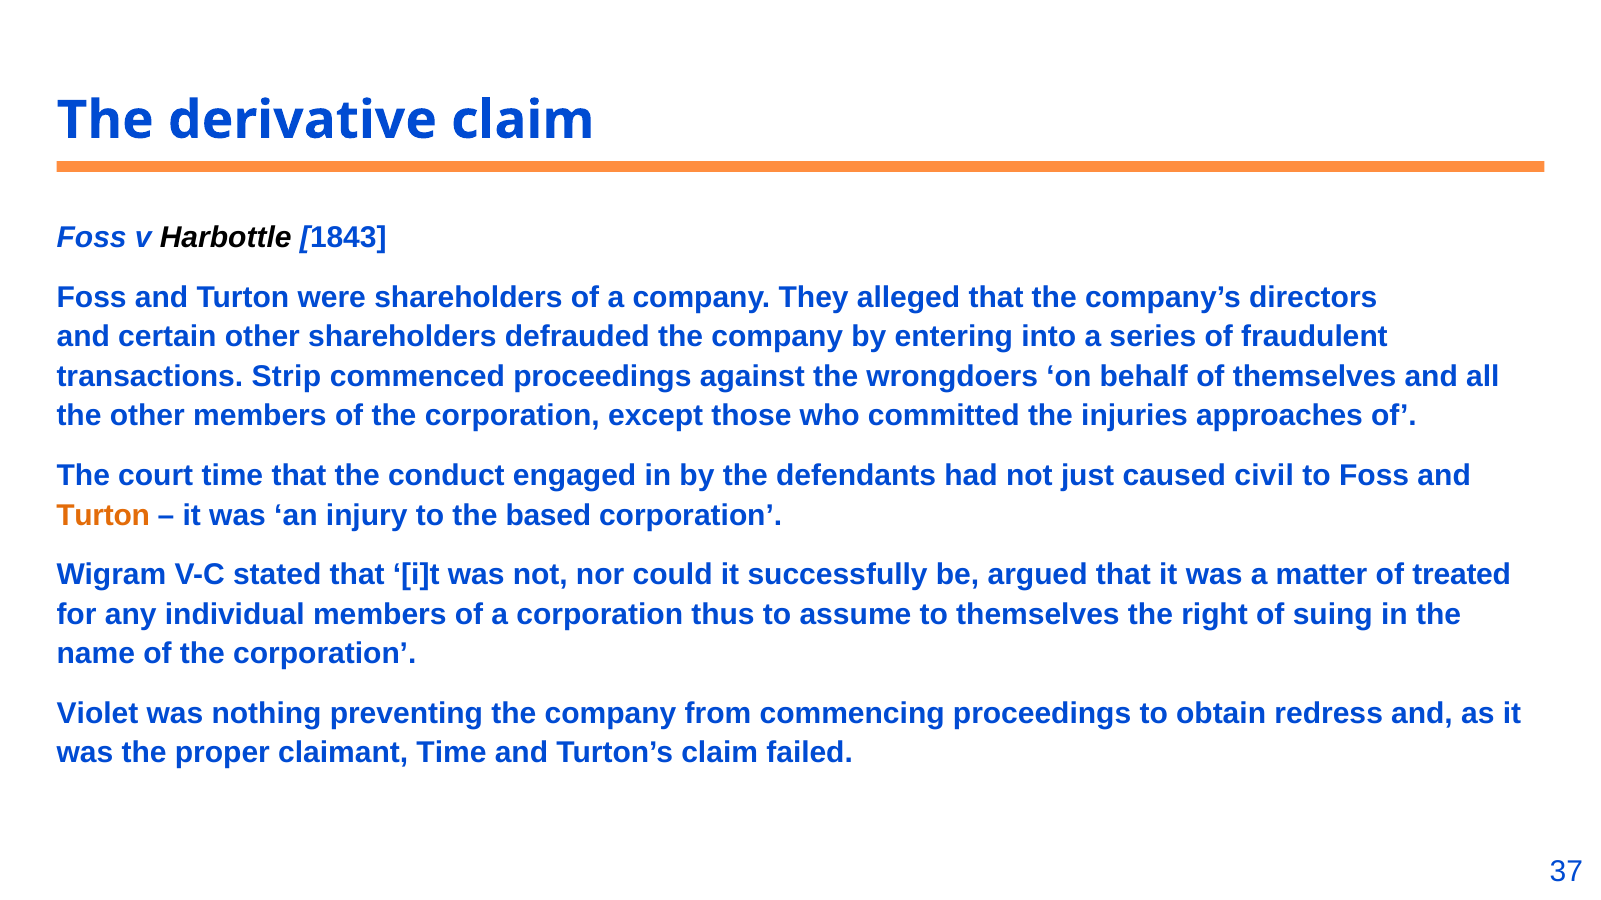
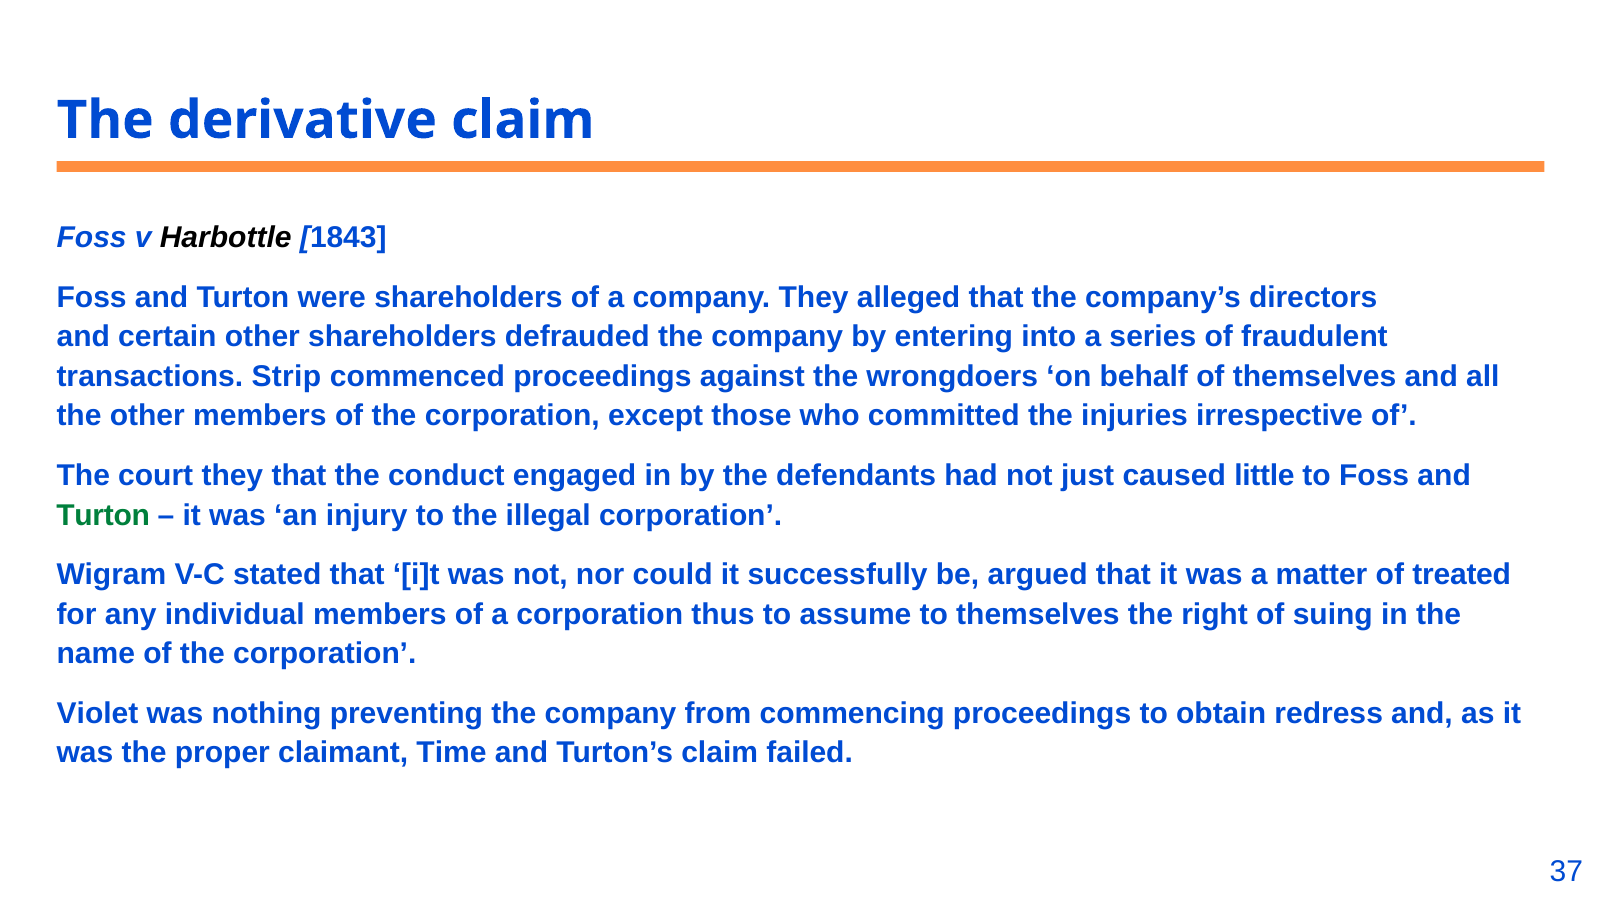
approaches: approaches -> irrespective
court time: time -> they
civil: civil -> little
Turton at (103, 515) colour: orange -> green
based: based -> illegal
